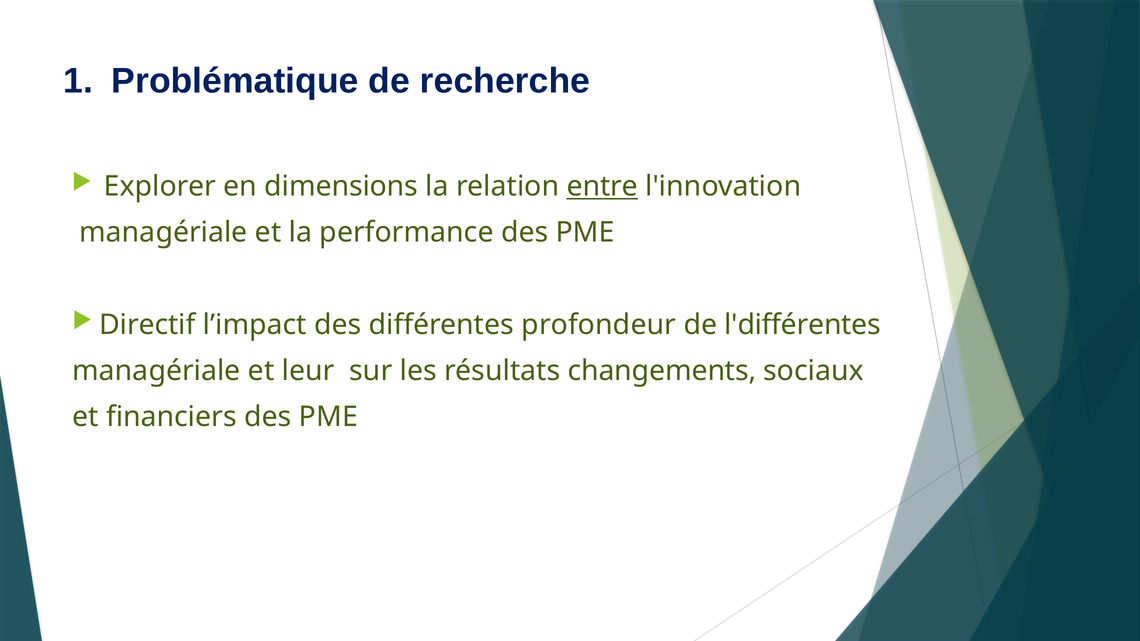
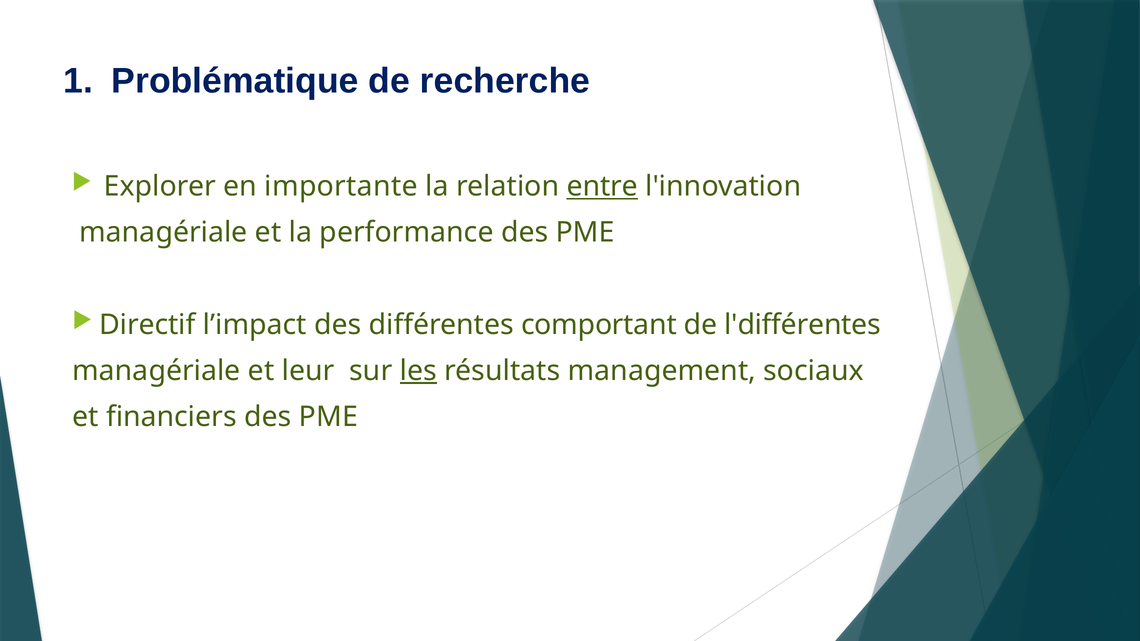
dimensions: dimensions -> importante
profondeur: profondeur -> comportant
les underline: none -> present
changements: changements -> management
